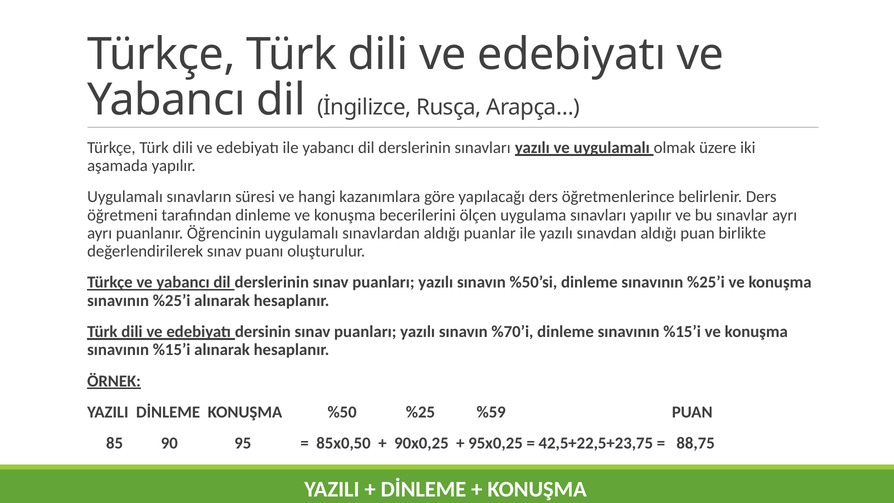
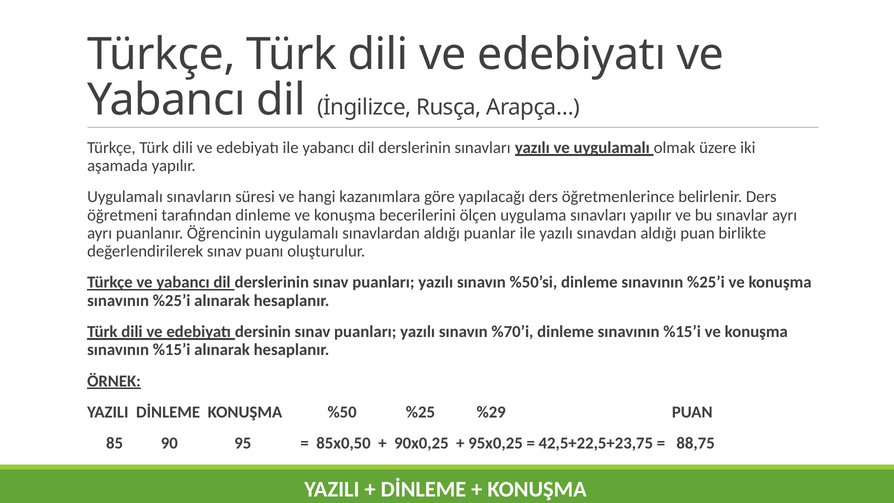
%59: %59 -> %29
